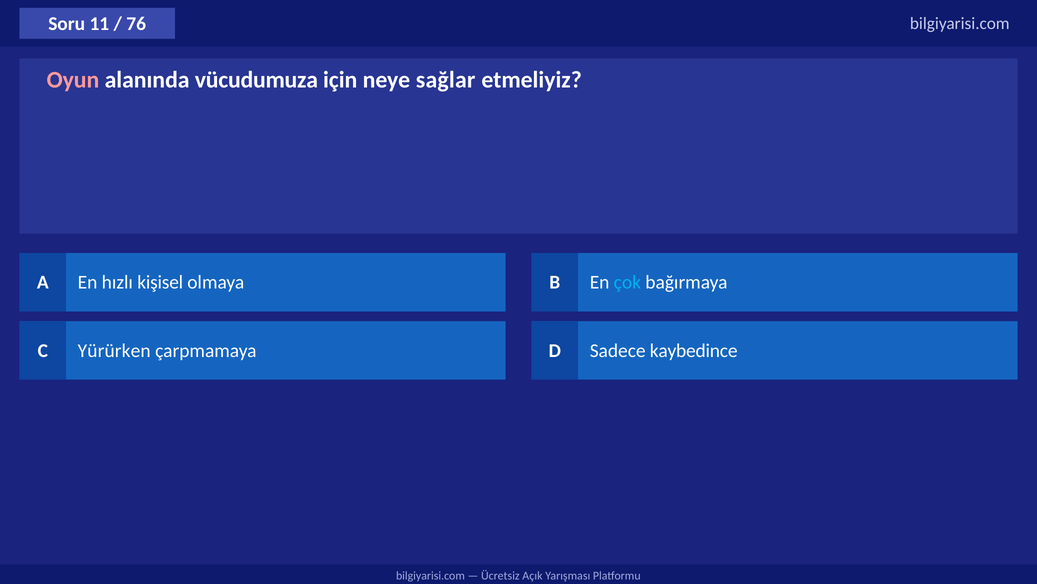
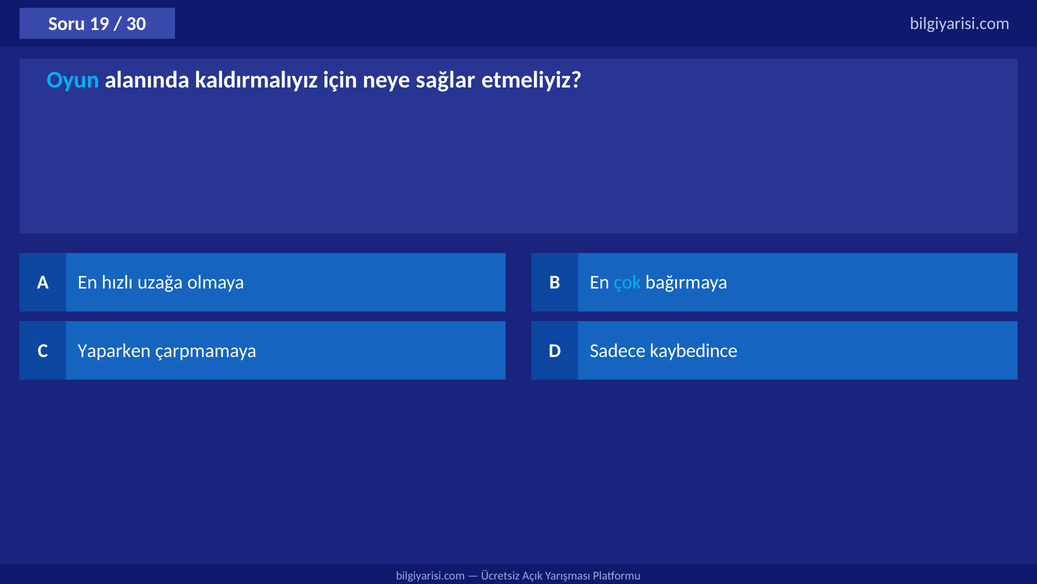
11: 11 -> 19
76: 76 -> 30
Oyun colour: pink -> light blue
vücudumuza: vücudumuza -> kaldırmalıyız
kişisel: kişisel -> uzağa
Yürürken: Yürürken -> Yaparken
